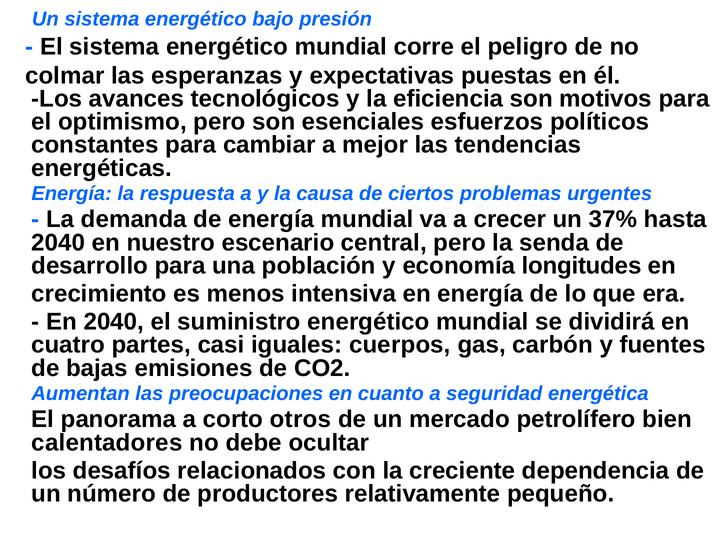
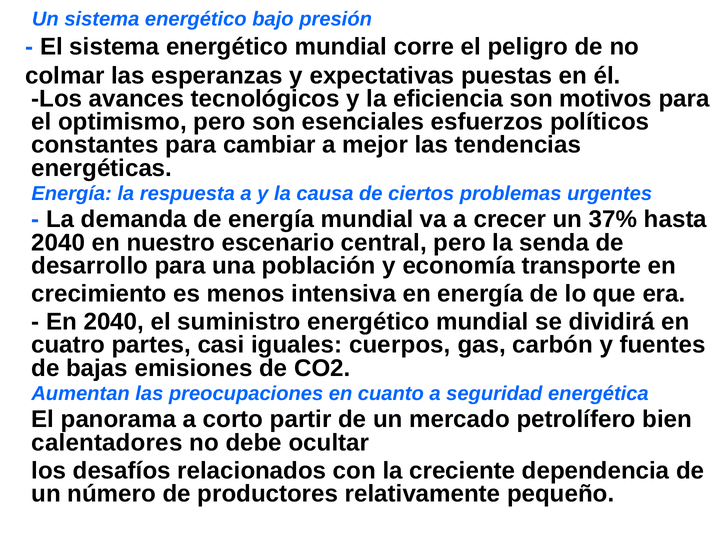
longitudes: longitudes -> transporte
otros: otros -> partir
